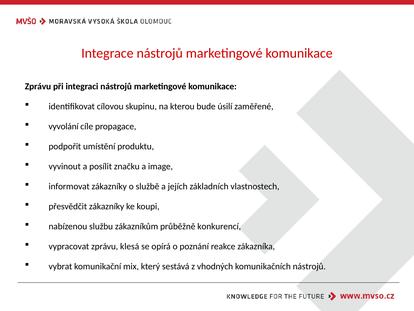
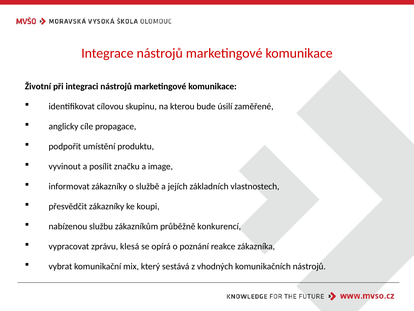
Zprávu at (38, 86): Zprávu -> Životní
vyvolání: vyvolání -> anglicky
